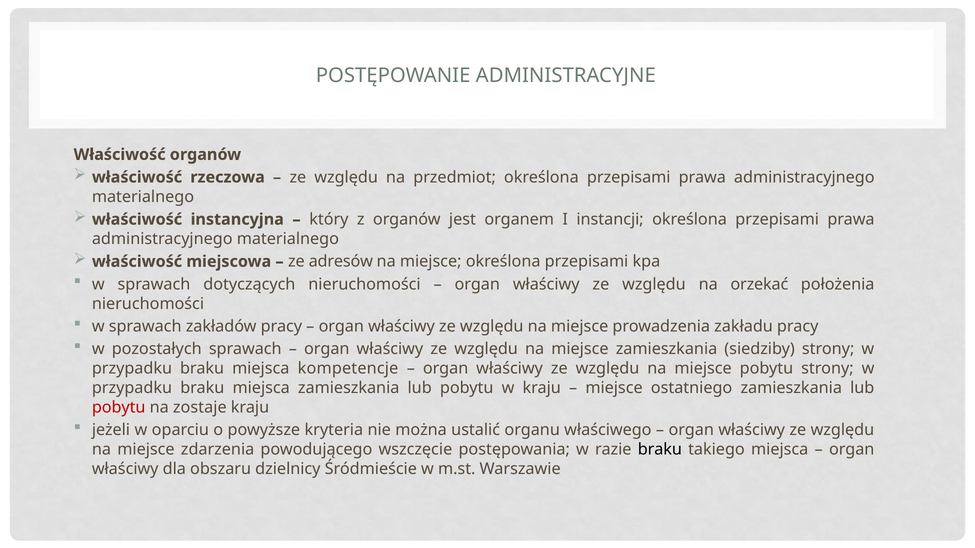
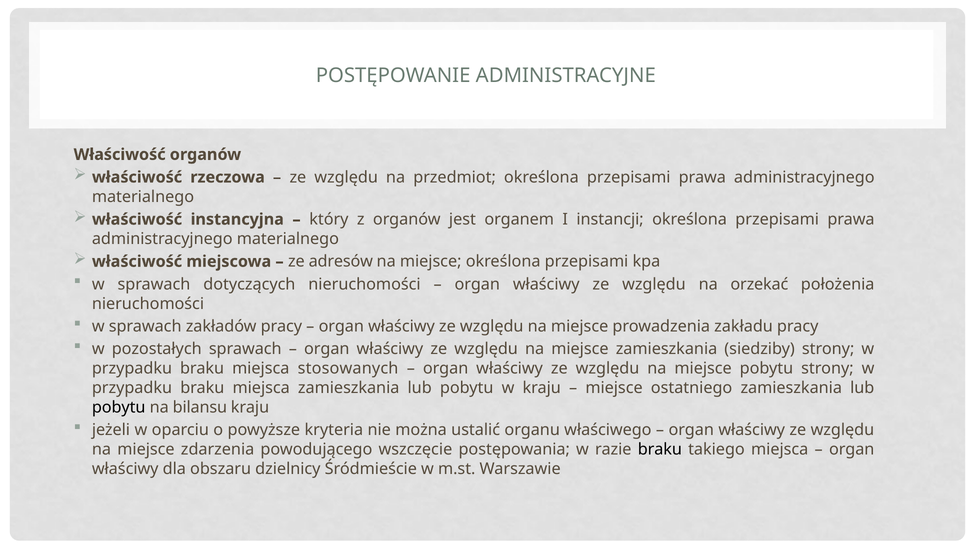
kompetencje: kompetencje -> stosowanych
pobytu at (119, 408) colour: red -> black
zostaje: zostaje -> bilansu
